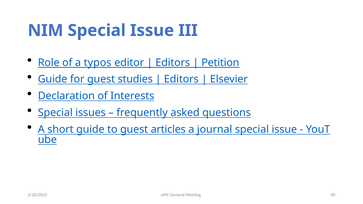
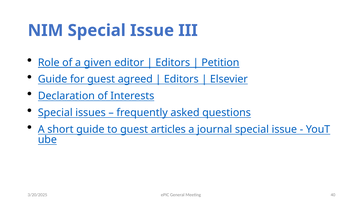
typos: typos -> given
studies: studies -> agreed
